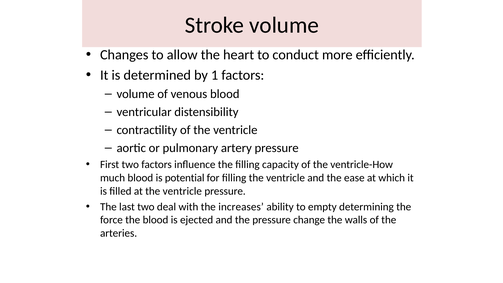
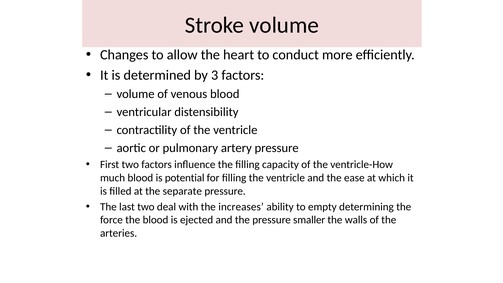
1: 1 -> 3
at the ventricle: ventricle -> separate
change: change -> smaller
